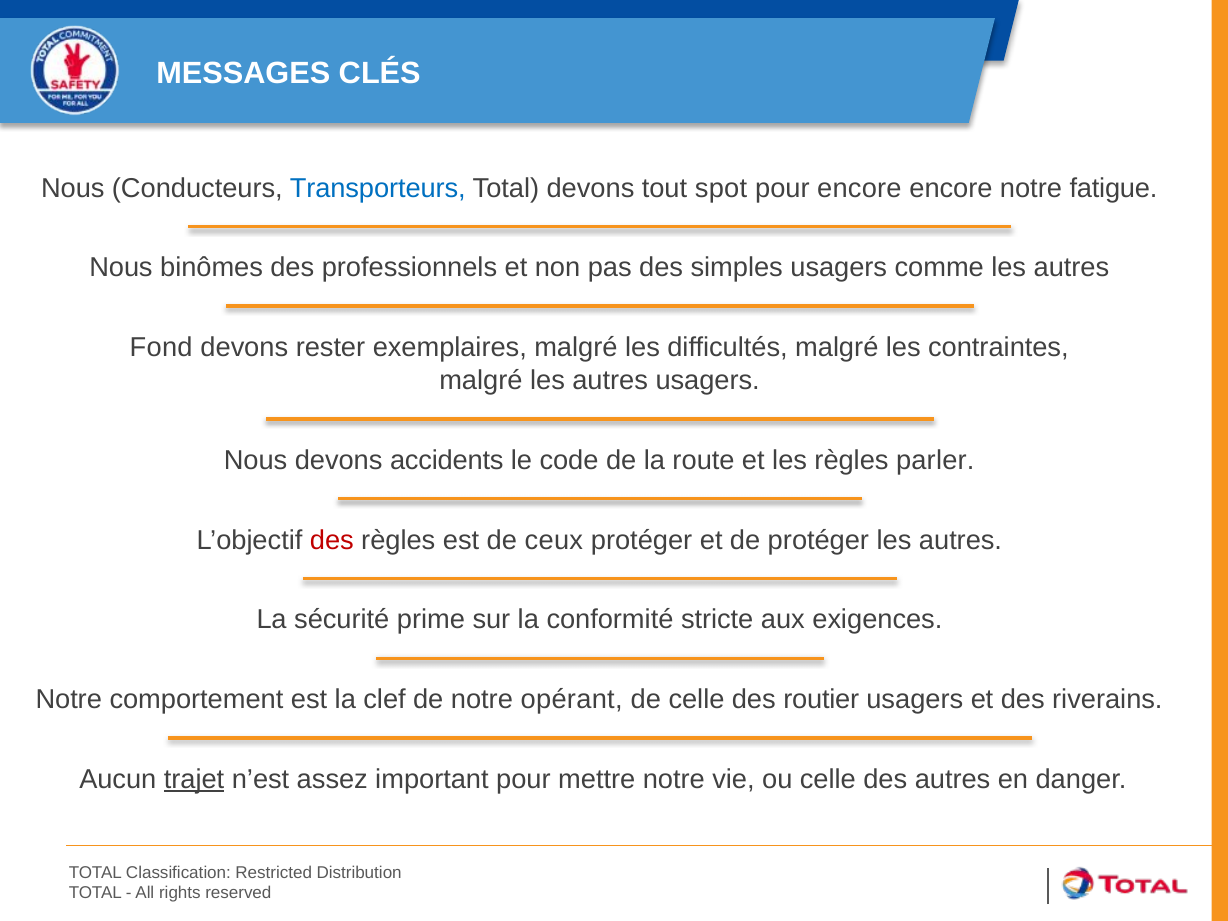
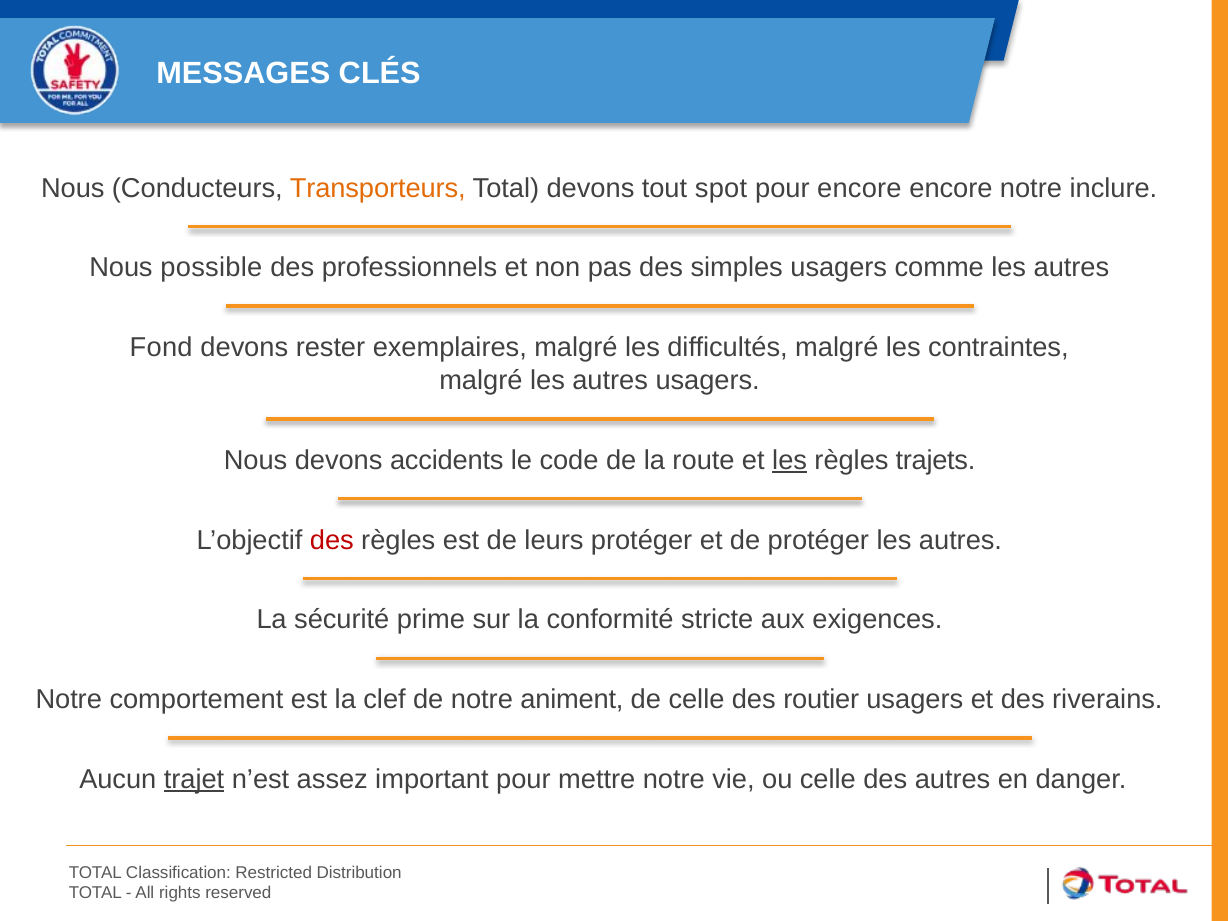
Transporteurs colour: blue -> orange
fatigue: fatigue -> inclure
binômes: binômes -> possible
les at (790, 460) underline: none -> present
parler: parler -> trajets
ceux: ceux -> leurs
opérant: opérant -> animent
